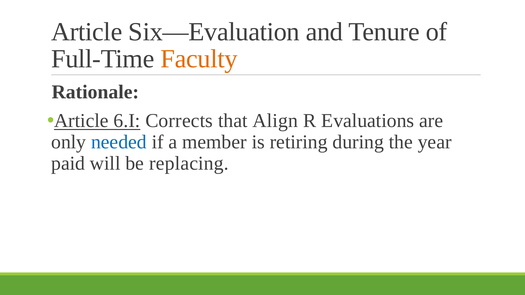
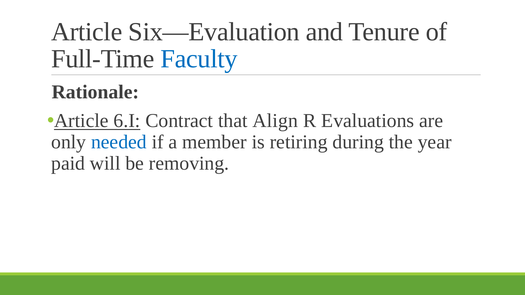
Faculty colour: orange -> blue
Corrects: Corrects -> Contract
replacing: replacing -> removing
